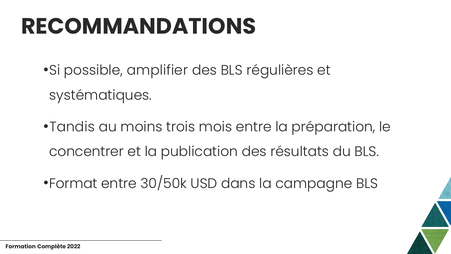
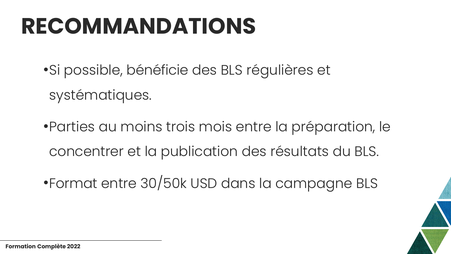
amplifier: amplifier -> bénéficie
Tandis: Tandis -> Parties
